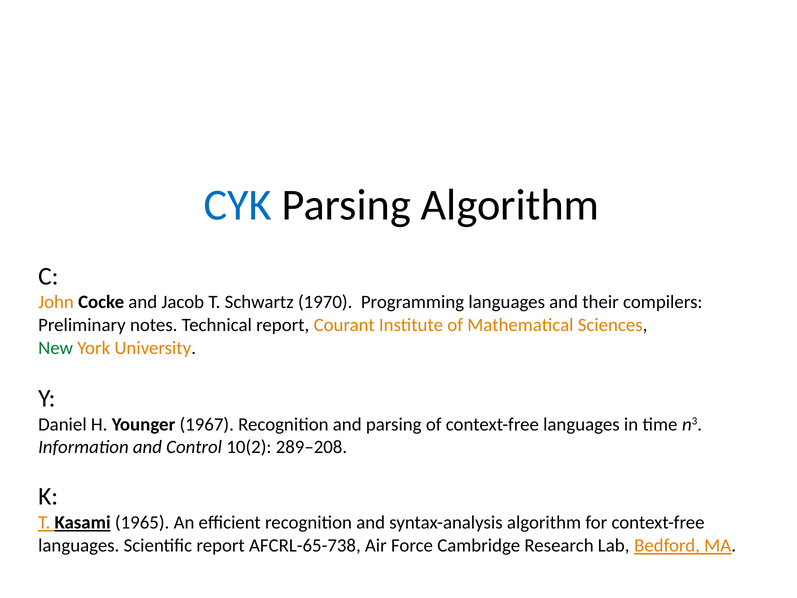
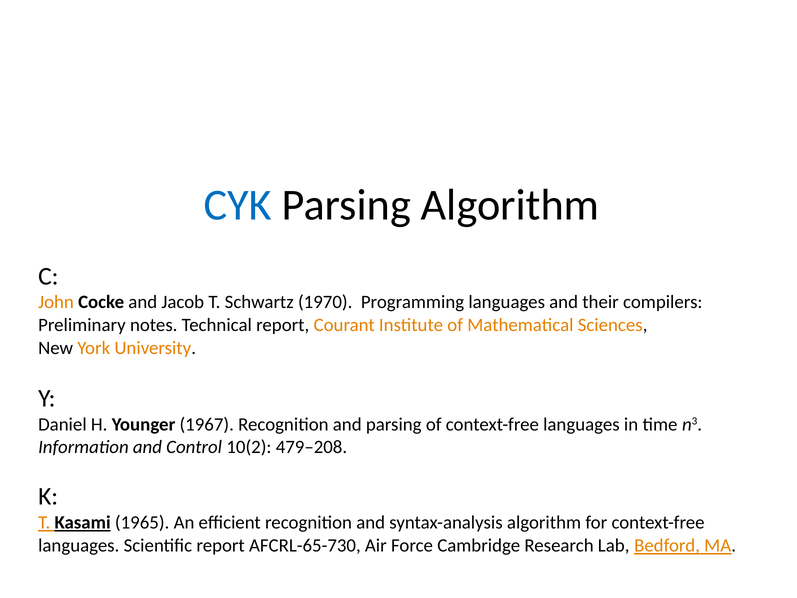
New colour: green -> black
289–208: 289–208 -> 479–208
AFCRL-65-738: AFCRL-65-738 -> AFCRL-65-730
